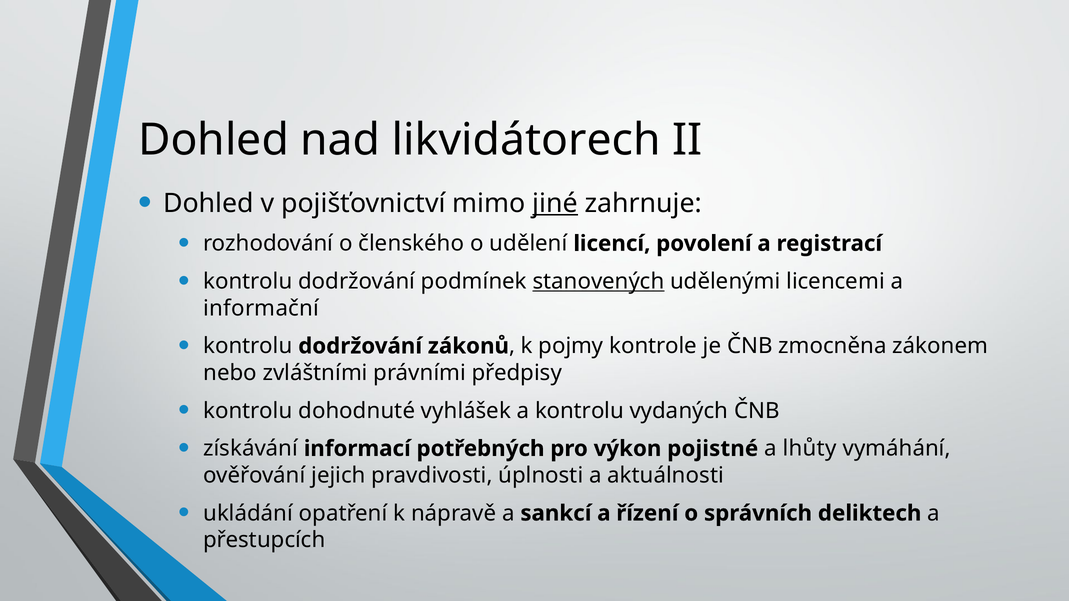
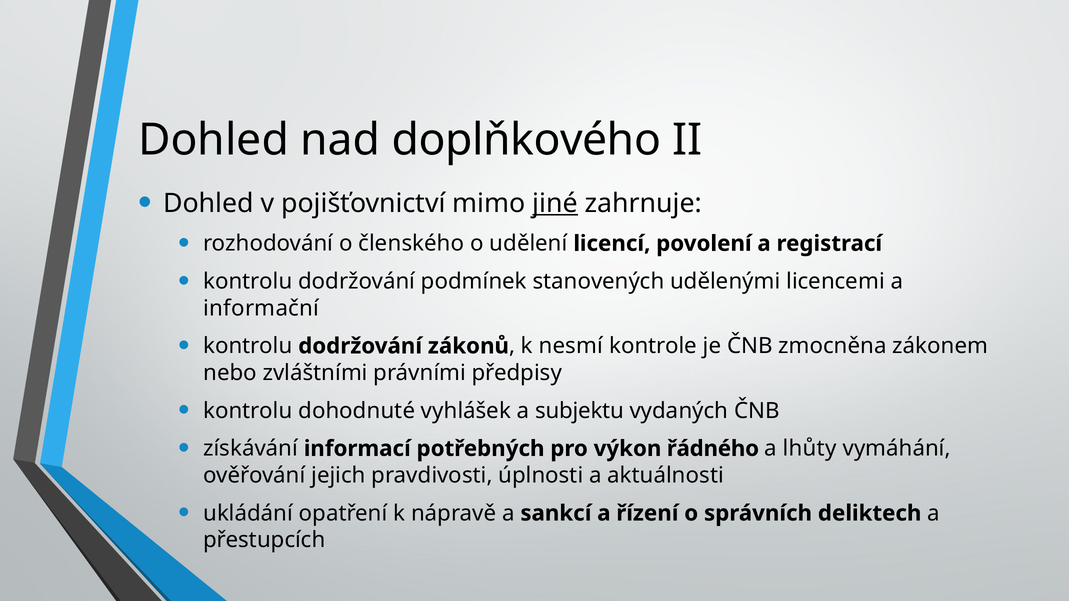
likvidátorech: likvidátorech -> doplňkového
stanovených underline: present -> none
pojmy: pojmy -> nesmí
a kontrolu: kontrolu -> subjektu
pojistné: pojistné -> řádného
